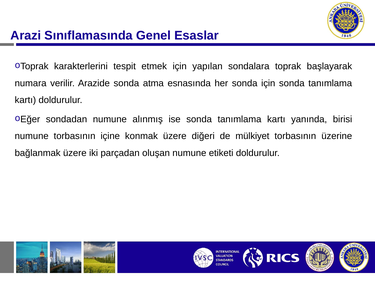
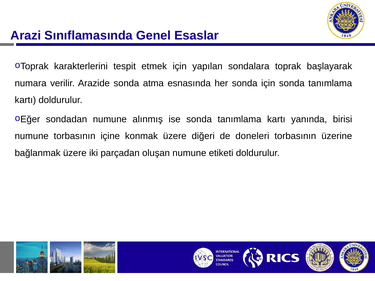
mülkiyet: mülkiyet -> doneleri
